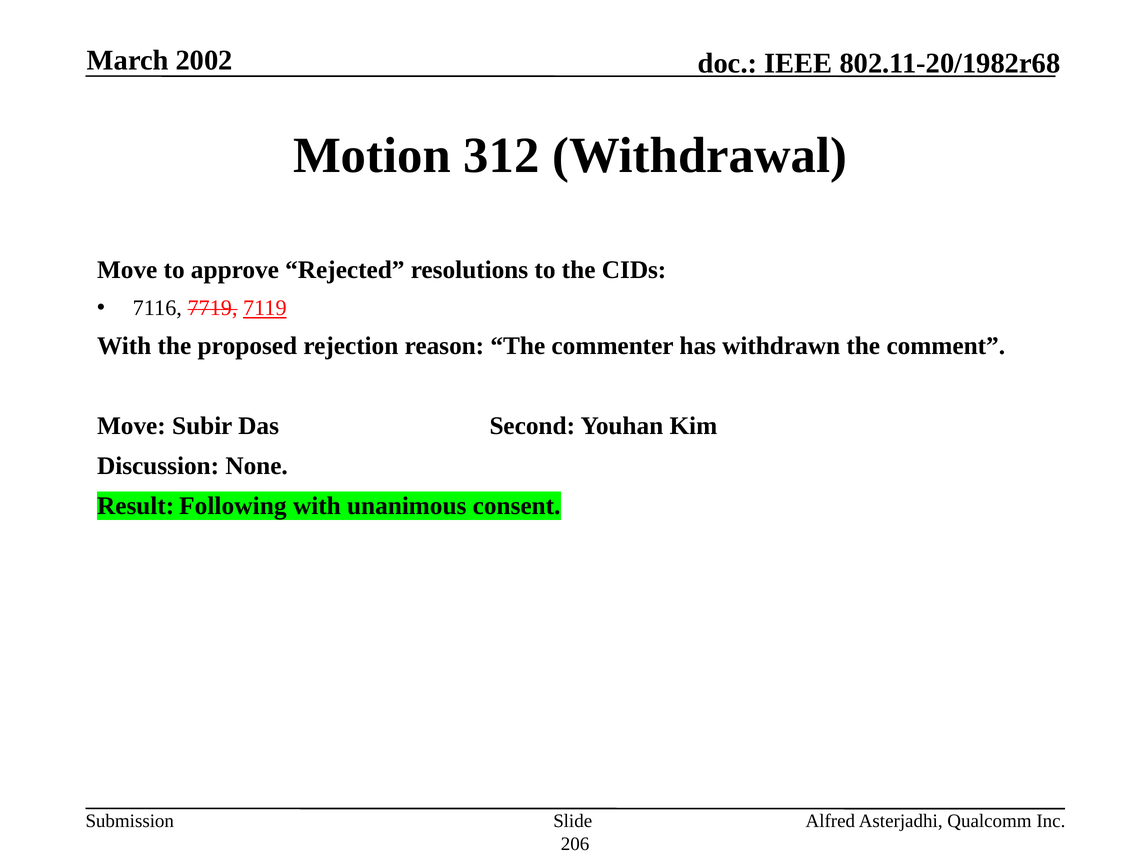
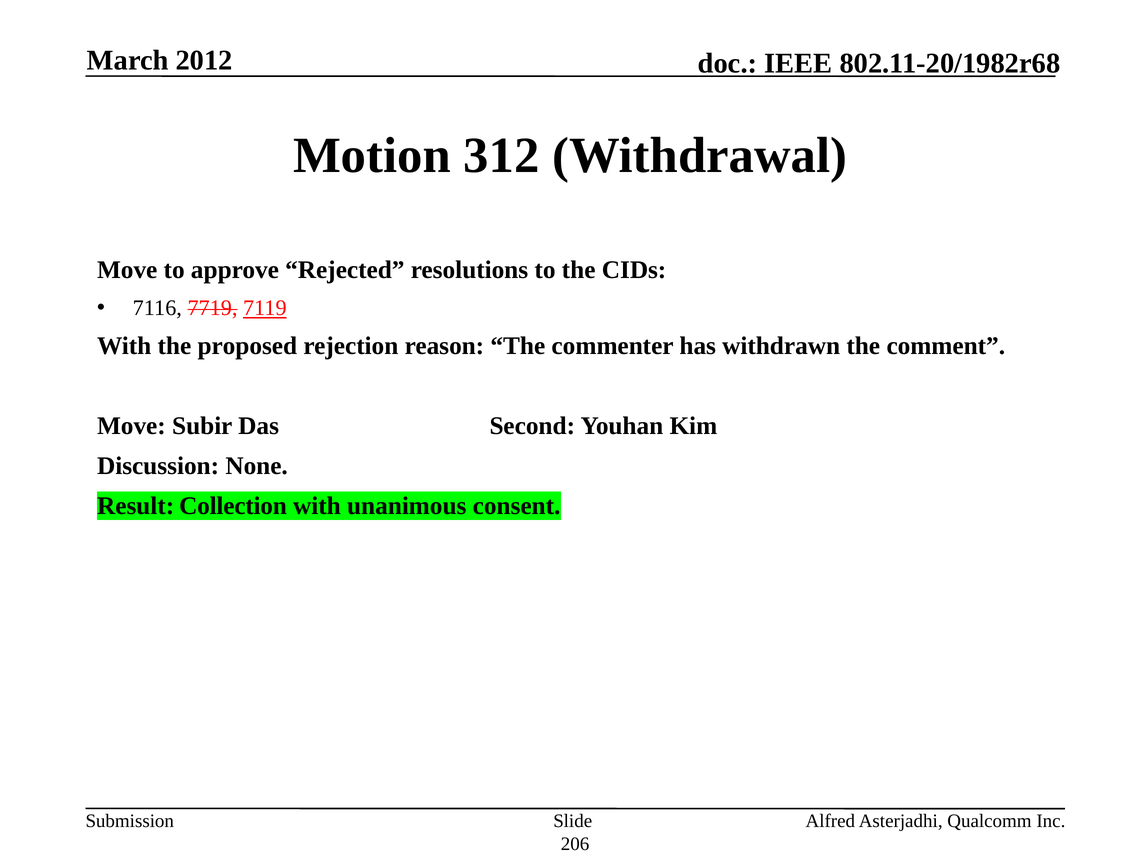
2002: 2002 -> 2012
Following: Following -> Collection
